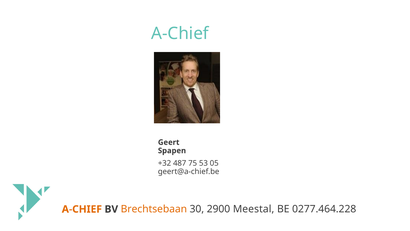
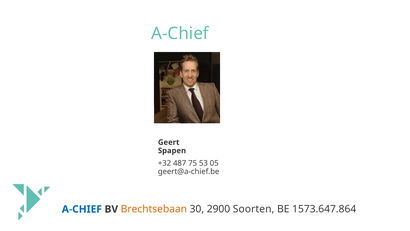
A-CHIEF at (82, 209) colour: orange -> blue
Meestal: Meestal -> Soorten
0277.464.228: 0277.464.228 -> 1573.647.864
